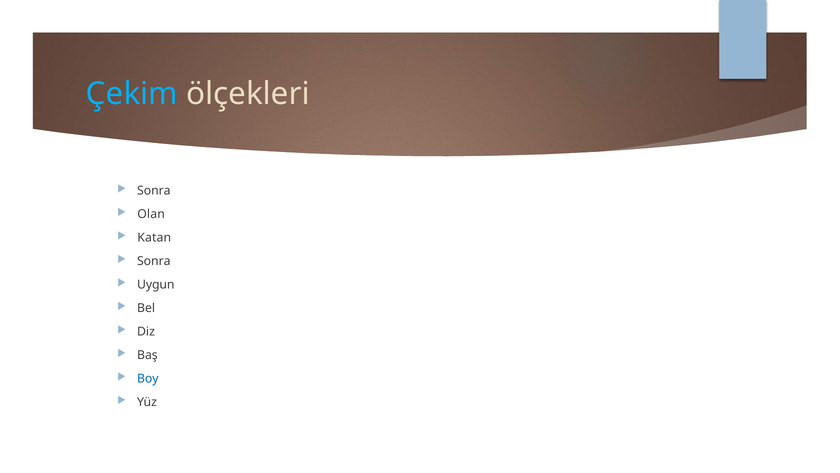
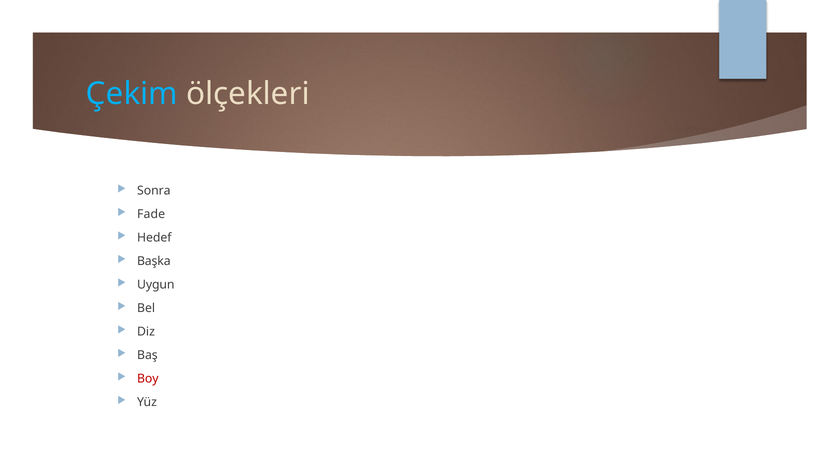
Olan: Olan -> Fade
Katan: Katan -> Hedef
Sonra at (154, 261): Sonra -> Başka
Boy colour: blue -> red
